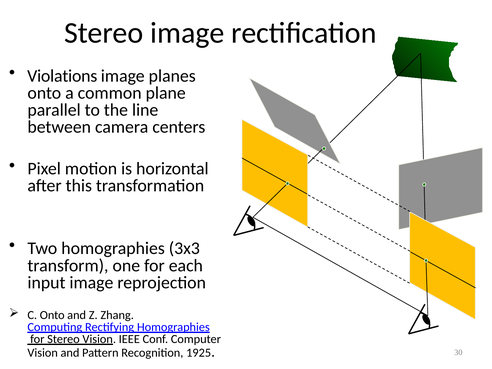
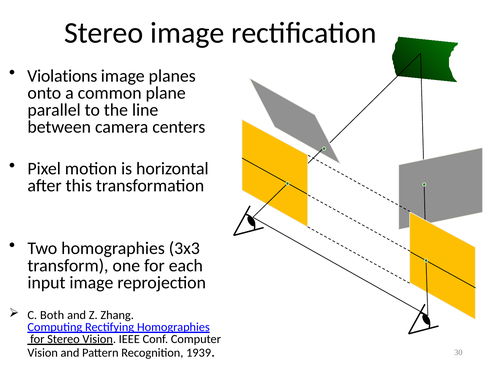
C Onto: Onto -> Both
1925: 1925 -> 1939
